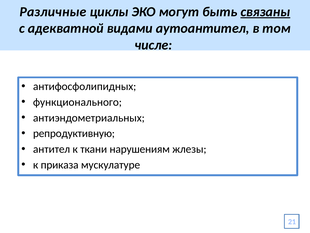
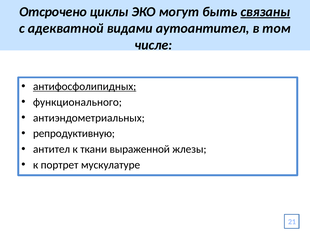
Различные: Различные -> Отсрочено
антифосфолипидных underline: none -> present
нарушениям: нарушениям -> выраженной
приказа: приказа -> портрет
